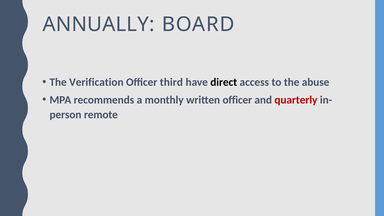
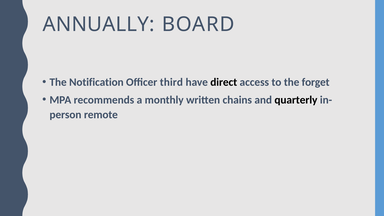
Verification: Verification -> Notification
abuse: abuse -> forget
written officer: officer -> chains
quarterly colour: red -> black
